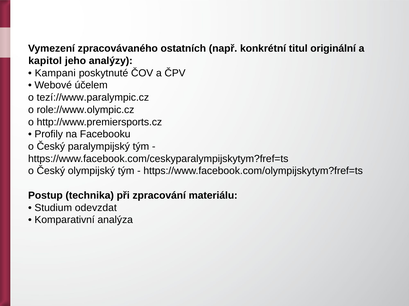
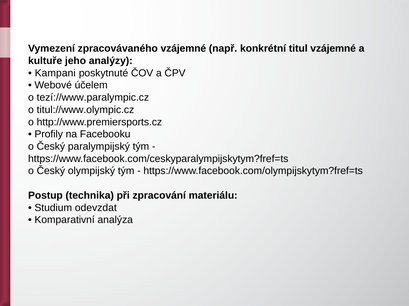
zpracovávaného ostatních: ostatních -> vzájemné
titul originální: originální -> vzájemné
kapitol: kapitol -> kultuře
role://www.olympic.cz: role://www.olympic.cz -> titul://www.olympic.cz
